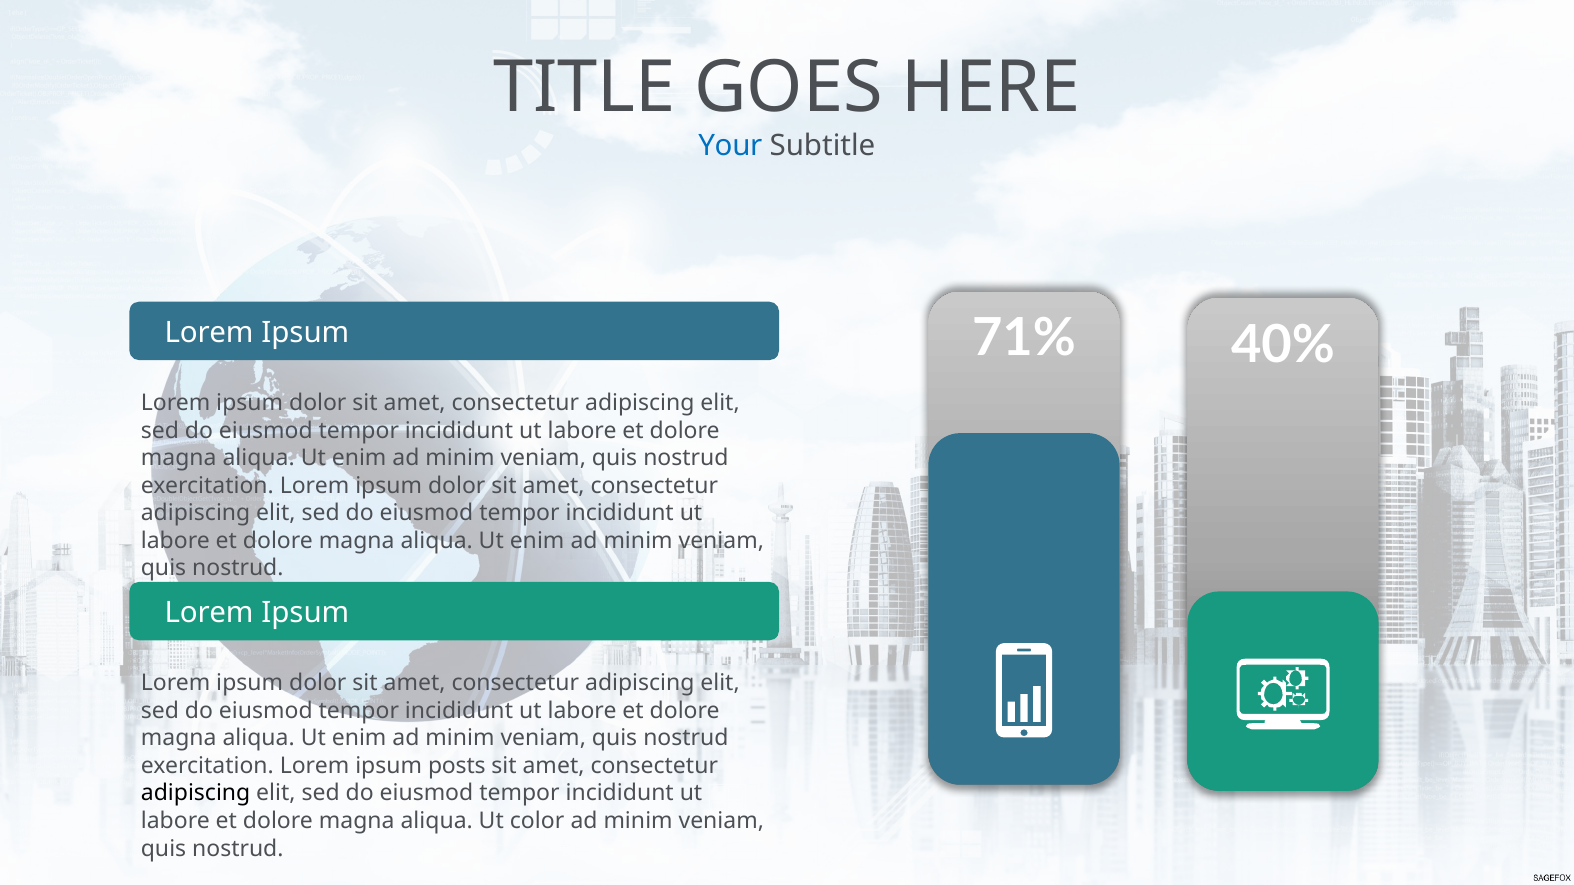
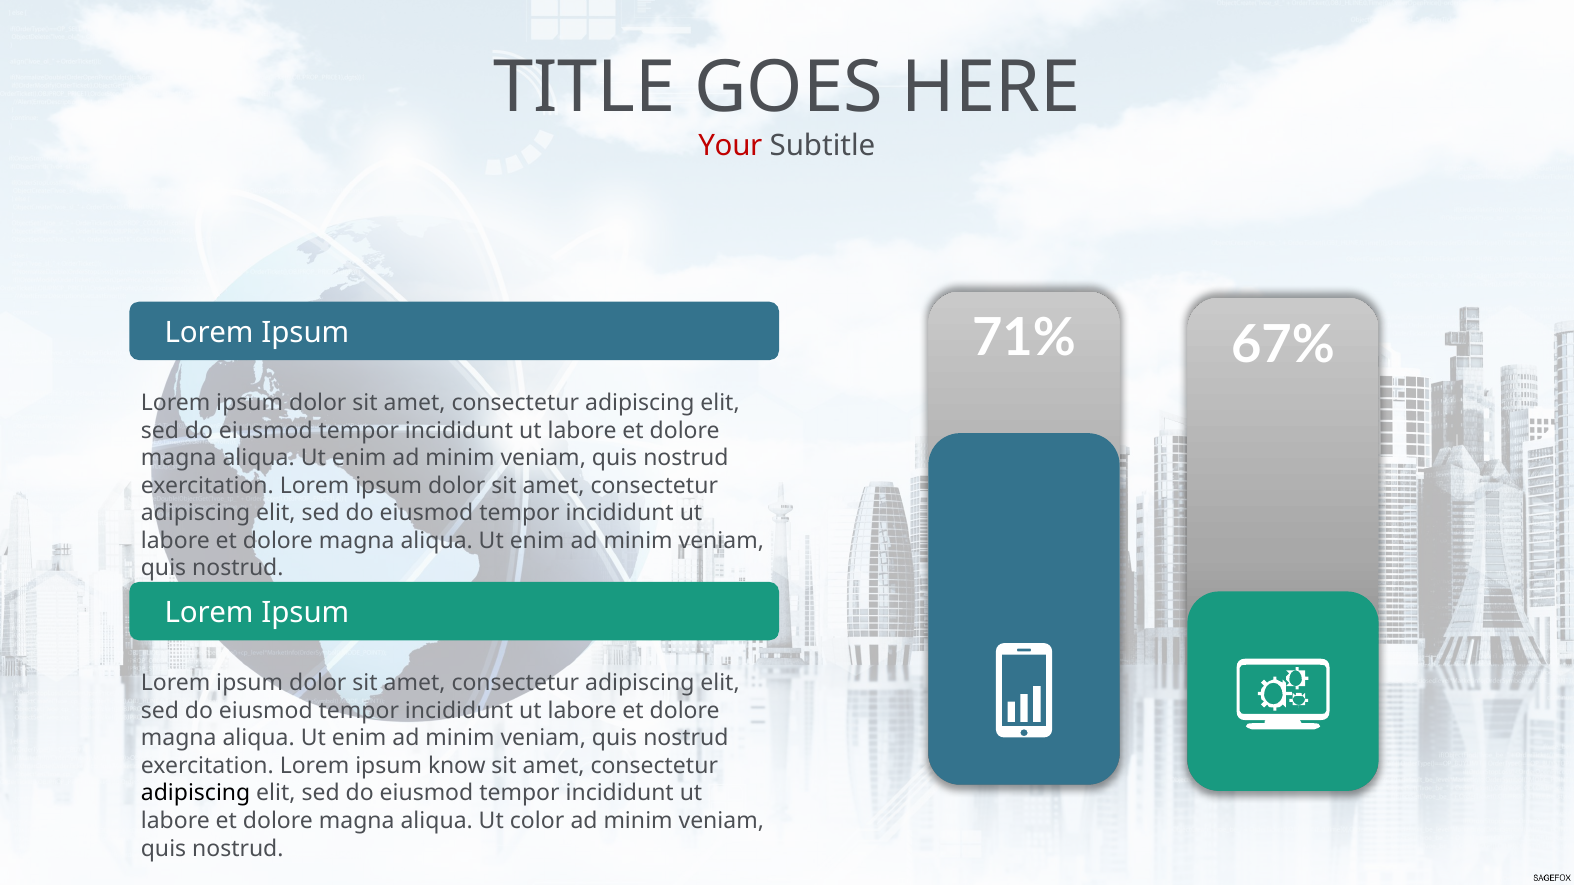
Your colour: blue -> red
40%: 40% -> 67%
posts: posts -> know
